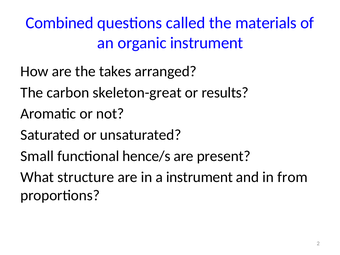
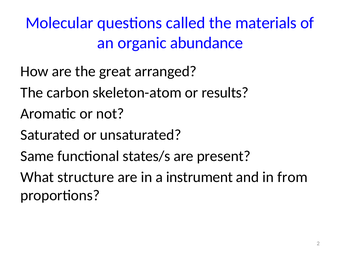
Combined: Combined -> Molecular
organic instrument: instrument -> abundance
takes: takes -> great
skeleton-great: skeleton-great -> skeleton-atom
Small: Small -> Same
hence/s: hence/s -> states/s
